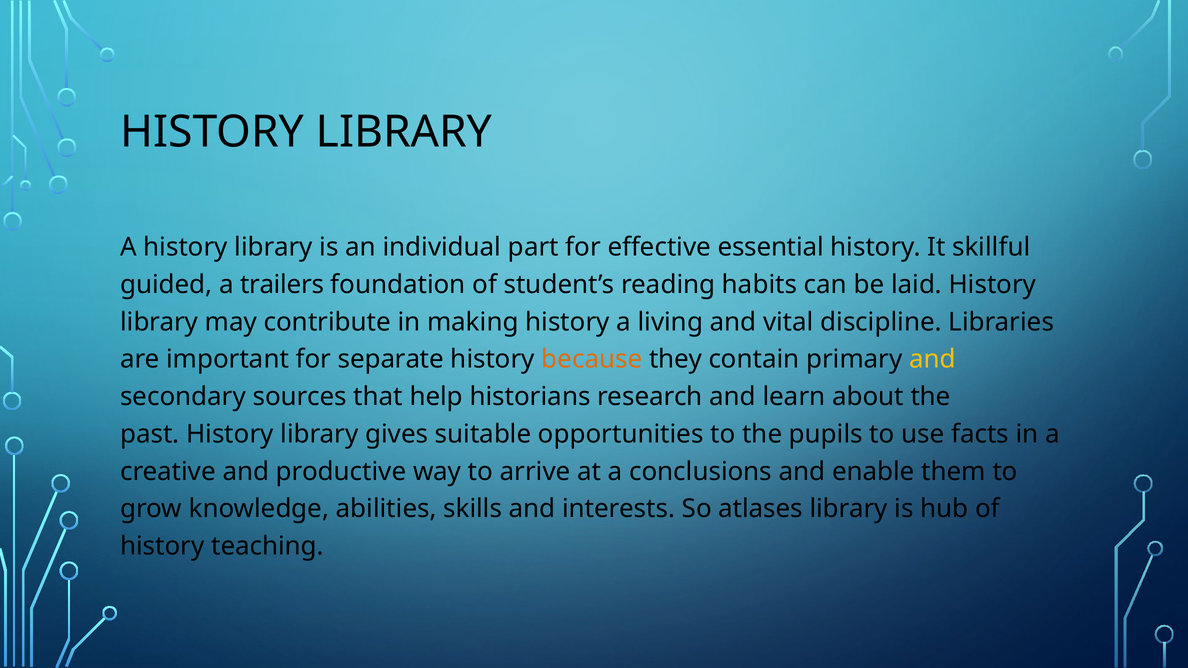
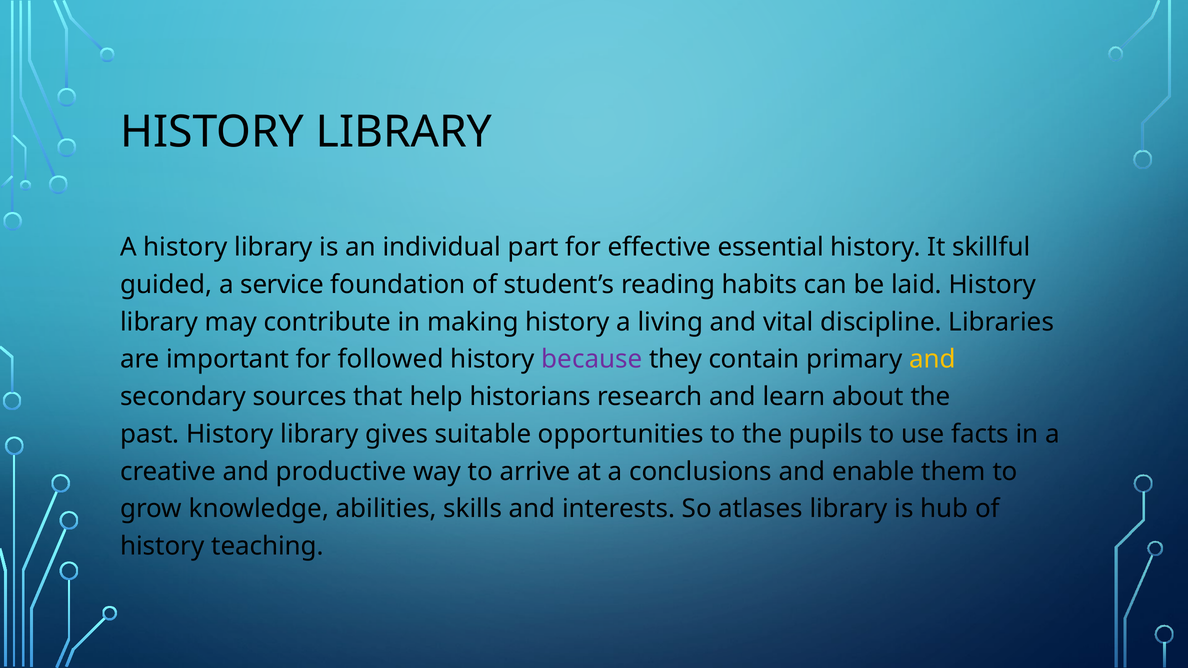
trailers: trailers -> service
separate: separate -> followed
because colour: orange -> purple
